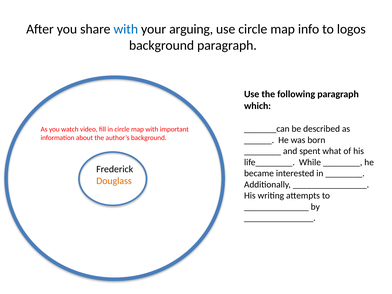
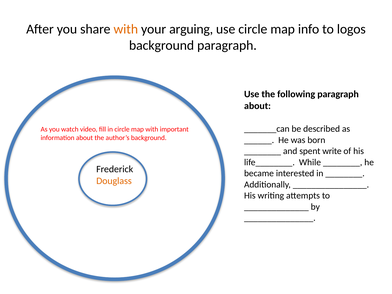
with at (126, 29) colour: blue -> orange
which at (258, 106): which -> about
what: what -> write
